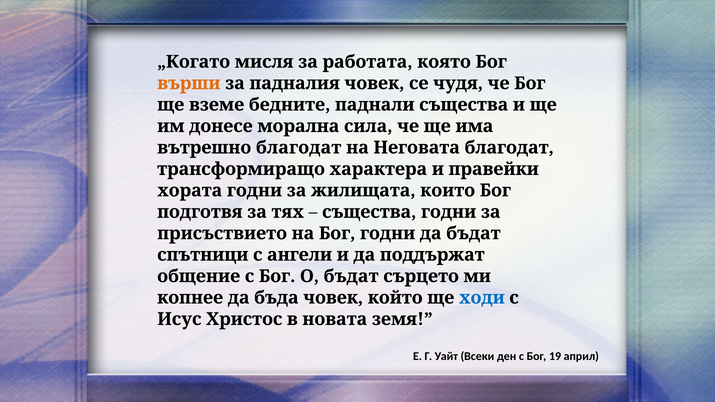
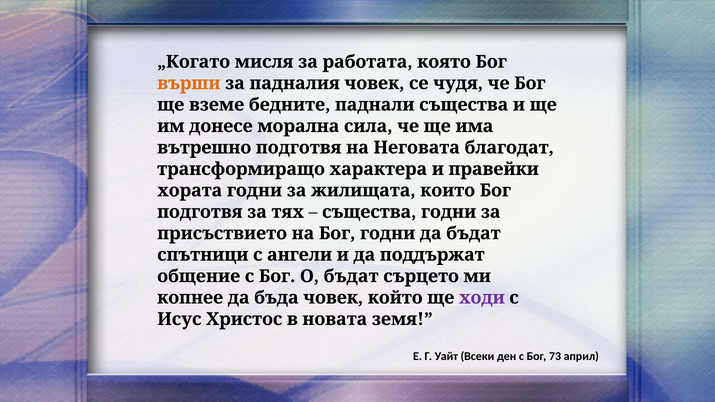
вътрешно благодат: благодат -> подготвя
ходи colour: blue -> purple
19: 19 -> 73
